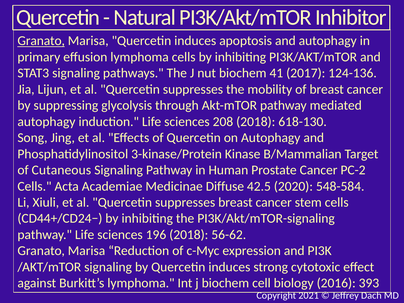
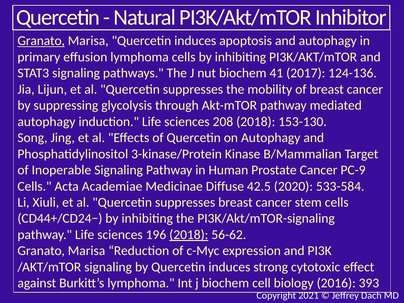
618-130: 618-130 -> 153-130
Cutaneous: Cutaneous -> Inoperable
PC-2: PC-2 -> PC-9
548-584: 548-584 -> 533-584
2018 at (189, 235) underline: none -> present
